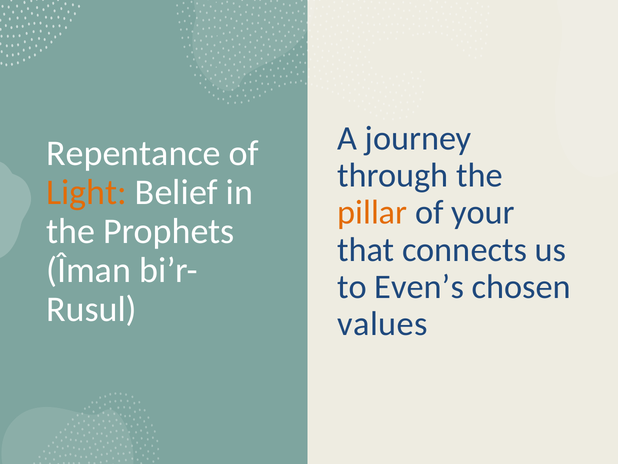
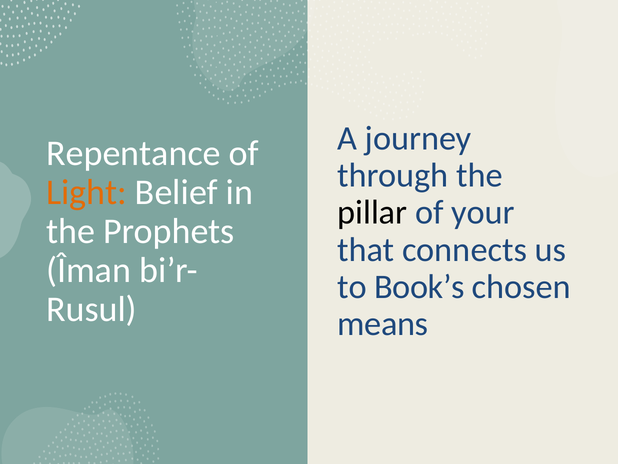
pillar colour: orange -> black
Even’s: Even’s -> Book’s
values: values -> means
